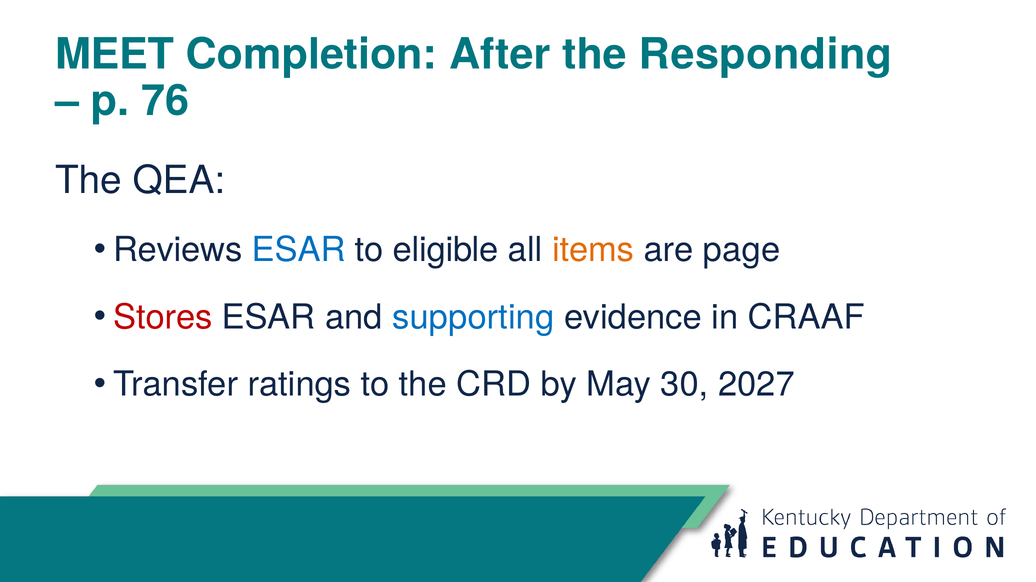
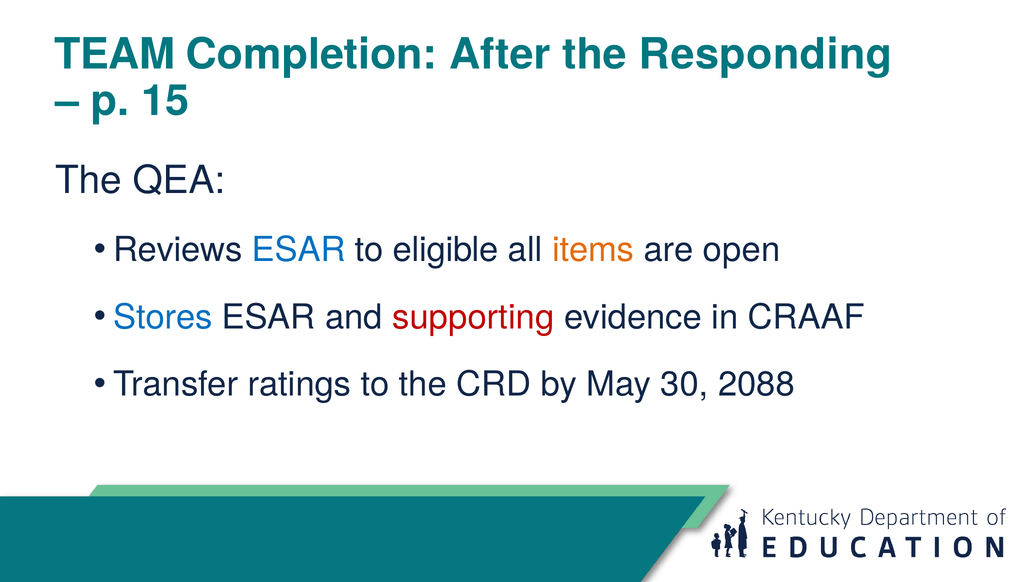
MEET: MEET -> TEAM
76: 76 -> 15
page: page -> open
Stores colour: red -> blue
supporting colour: blue -> red
2027: 2027 -> 2088
